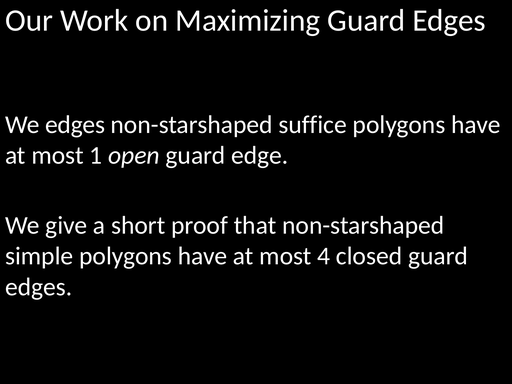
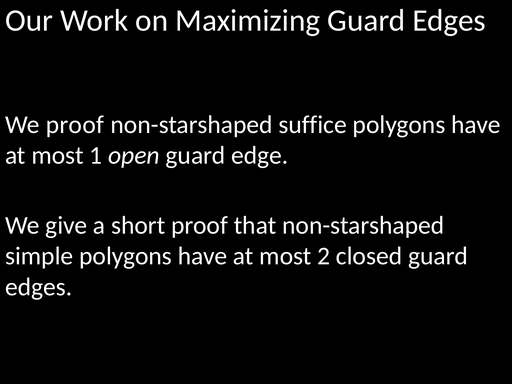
We edges: edges -> proof
4: 4 -> 2
